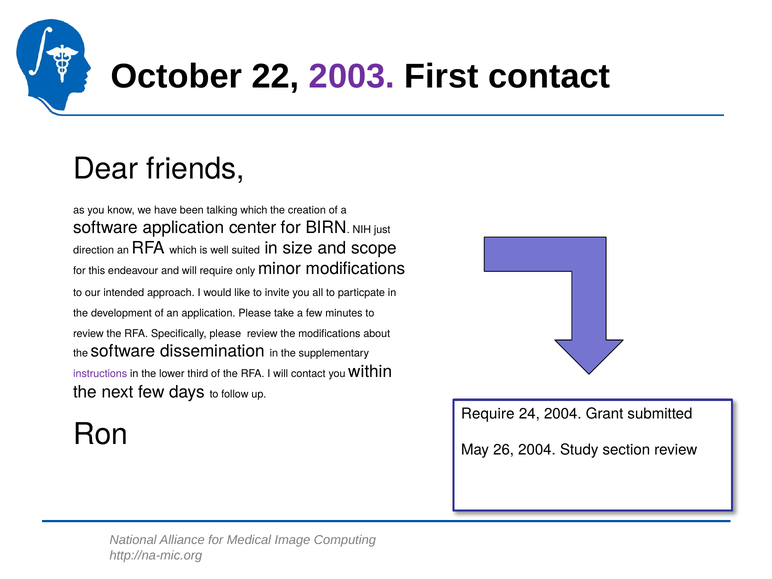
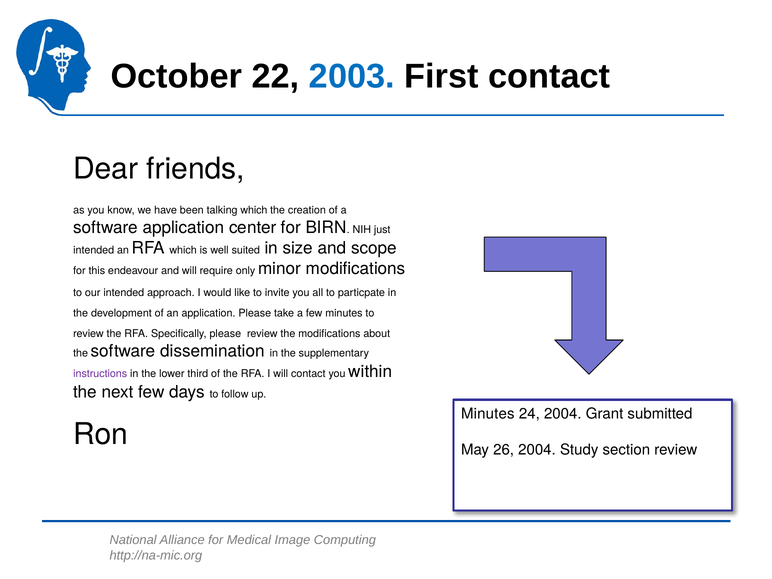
2003 colour: purple -> blue
direction at (94, 250): direction -> intended
Require at (488, 414): Require -> Minutes
